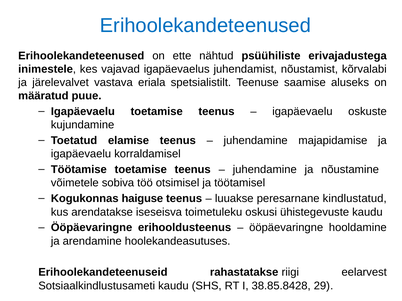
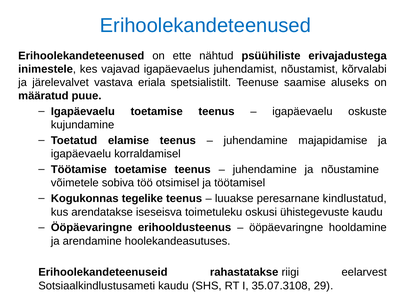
haiguse: haiguse -> tegelike
38.85.8428: 38.85.8428 -> 35.07.3108
